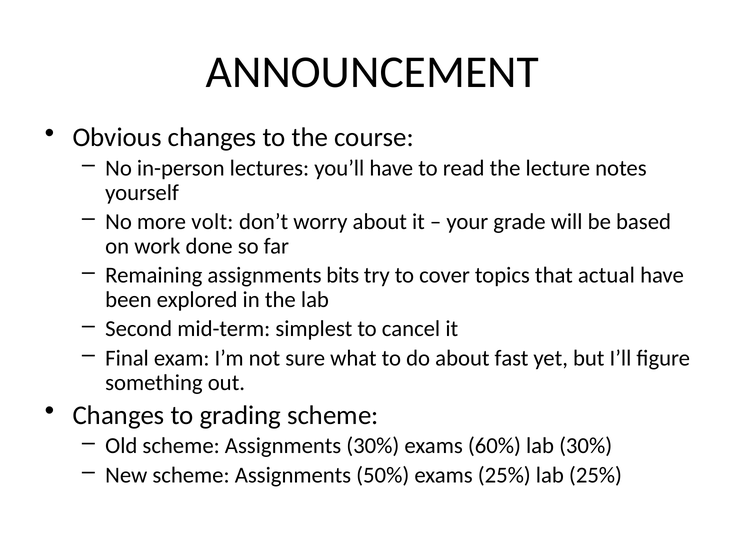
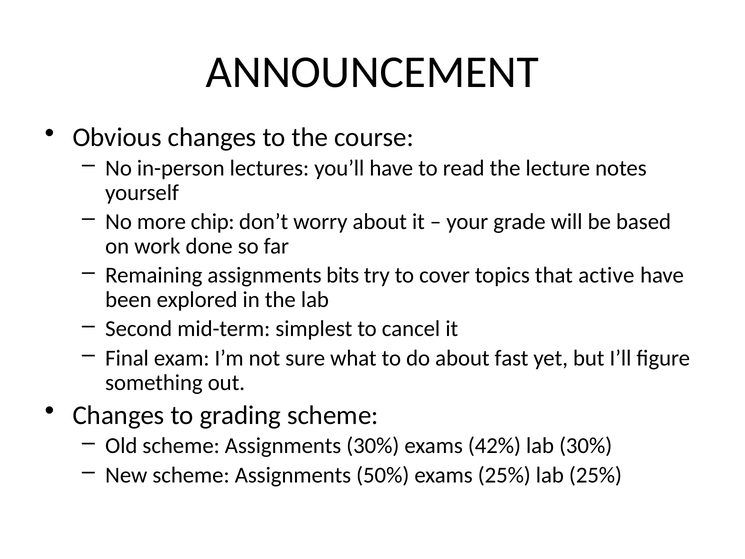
volt: volt -> chip
actual: actual -> active
60%: 60% -> 42%
